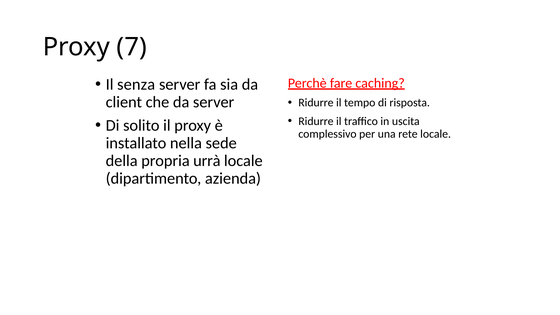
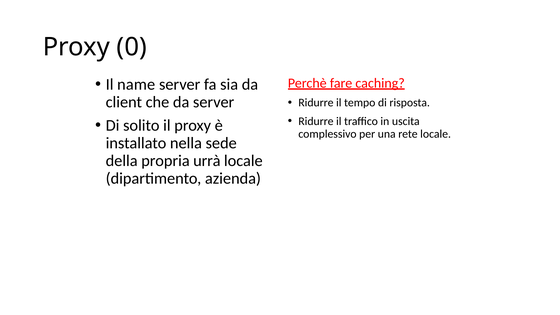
7: 7 -> 0
senza: senza -> name
